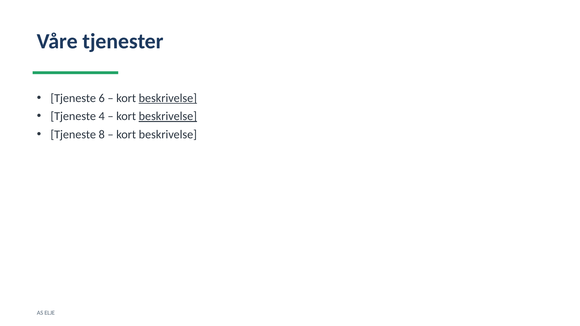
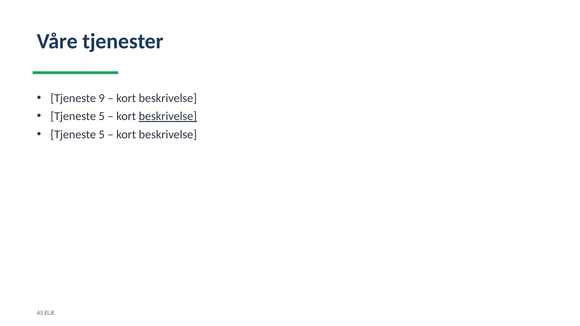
6: 6 -> 9
beskrivelse at (168, 98) underline: present -> none
4 at (102, 116): 4 -> 5
8 at (102, 135): 8 -> 5
